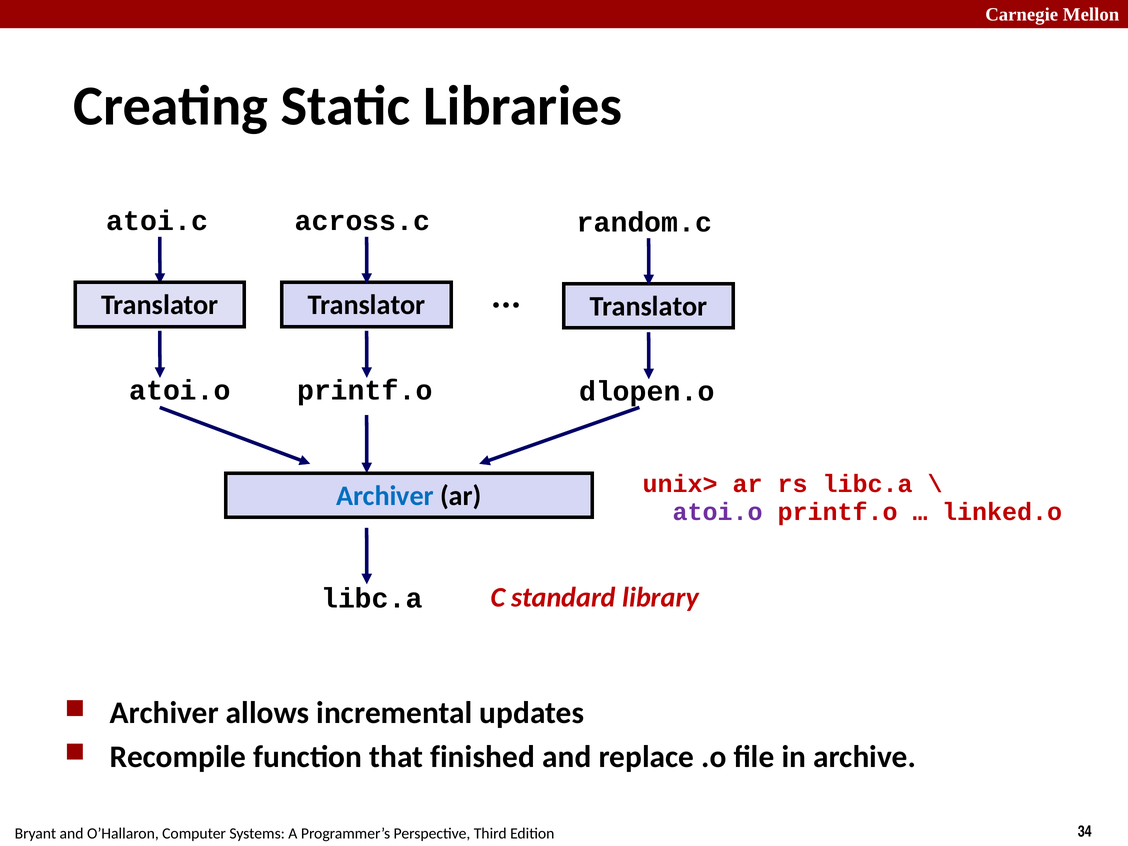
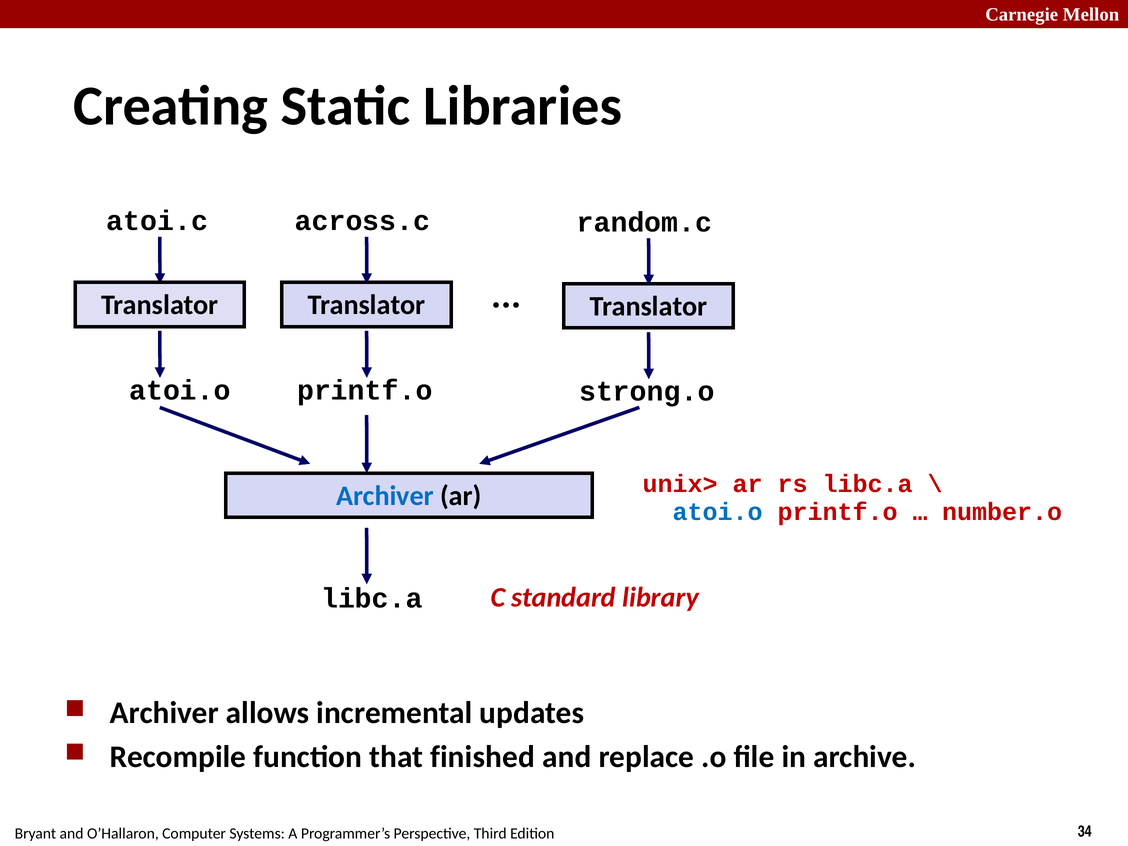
dlopen.o: dlopen.o -> strong.o
atoi.o at (718, 512) colour: purple -> blue
linked.o: linked.o -> number.o
